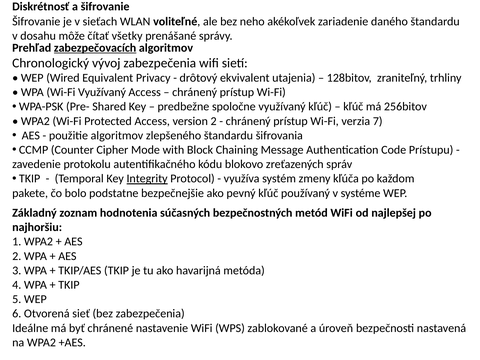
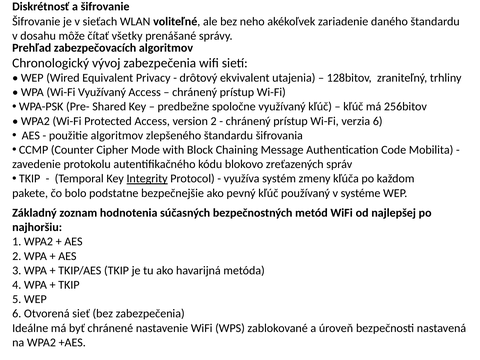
zabezpečovacích underline: present -> none
verzia 7: 7 -> 6
Prístupu: Prístupu -> Mobilita
